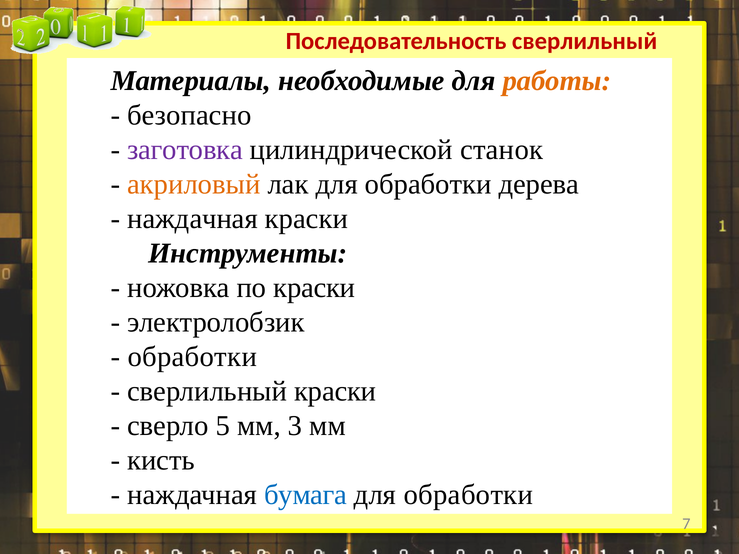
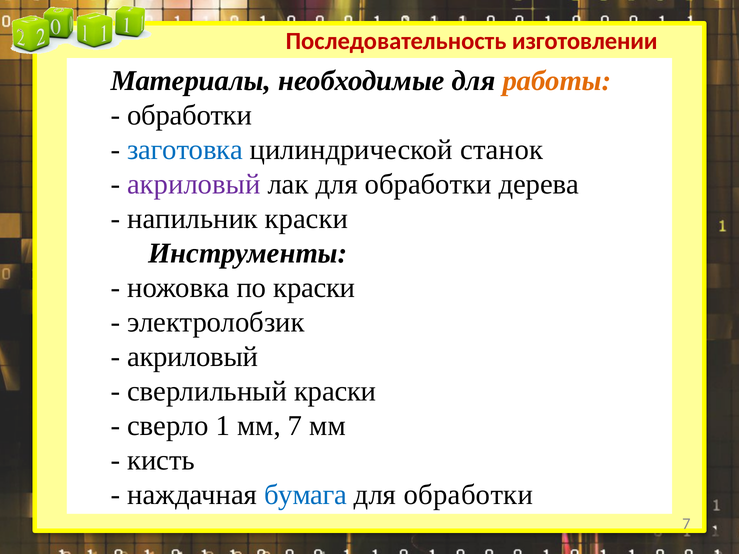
Последовательность сверлильный: сверлильный -> изготовлении
безопасно at (189, 116): безопасно -> обработки
заготовка colour: purple -> blue
акриловый at (194, 185) colour: orange -> purple
наждачная at (192, 219): наждачная -> напильник
обработки at (192, 357): обработки -> акриловый
5: 5 -> 1
мм 3: 3 -> 7
